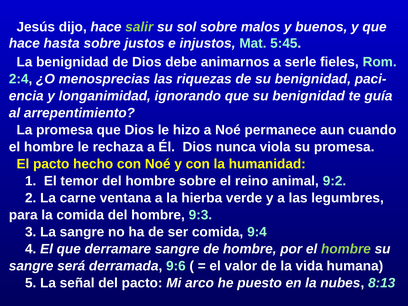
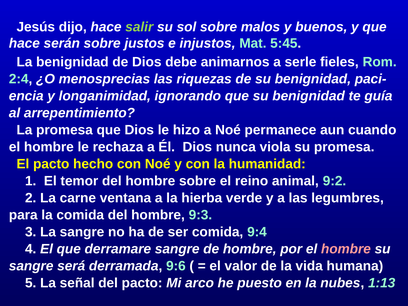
hasta: hasta -> serán
hombre at (346, 249) colour: light green -> pink
8:13: 8:13 -> 1:13
